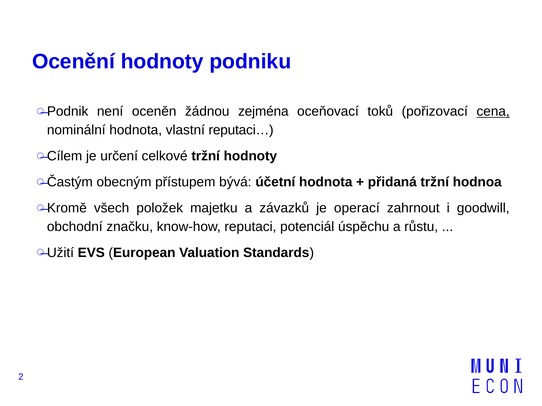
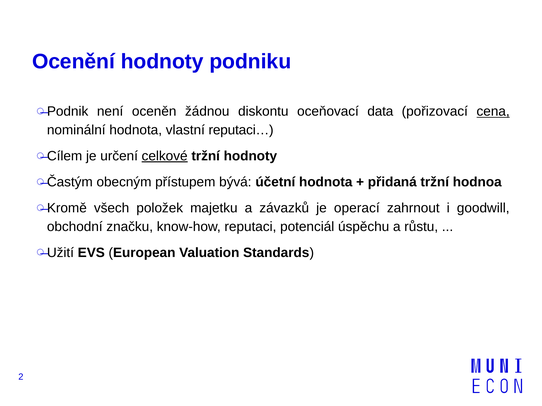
zejména: zejména -> diskontu
toků: toků -> data
celkové underline: none -> present
